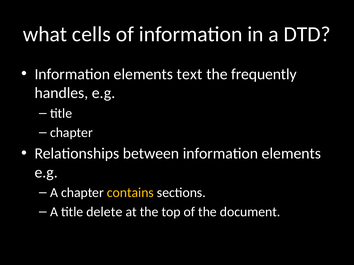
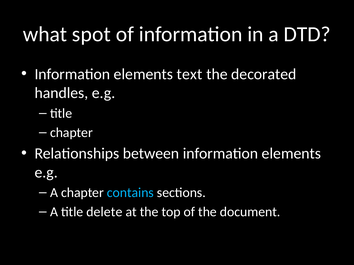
cells: cells -> spot
frequently: frequently -> decorated
contains colour: yellow -> light blue
